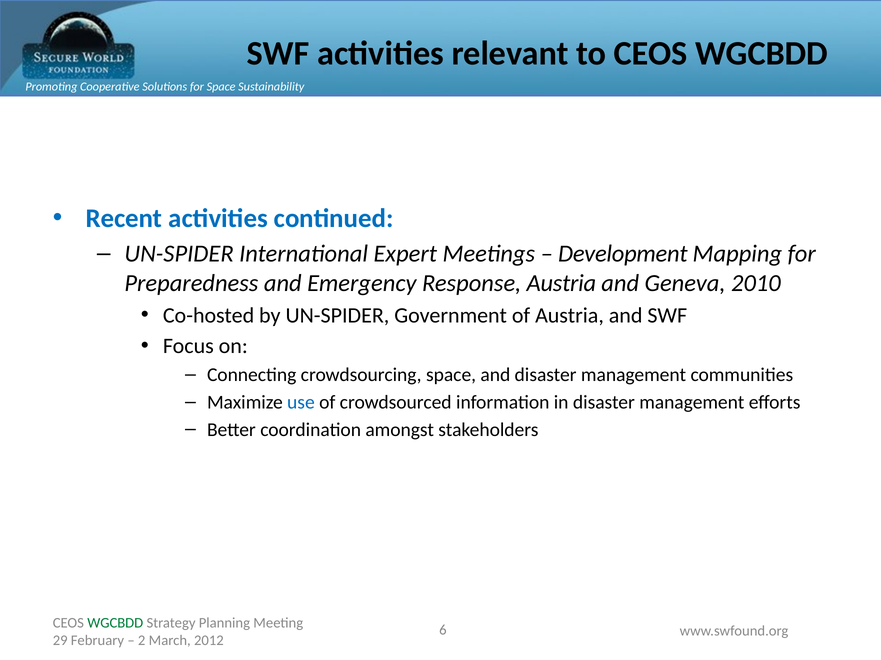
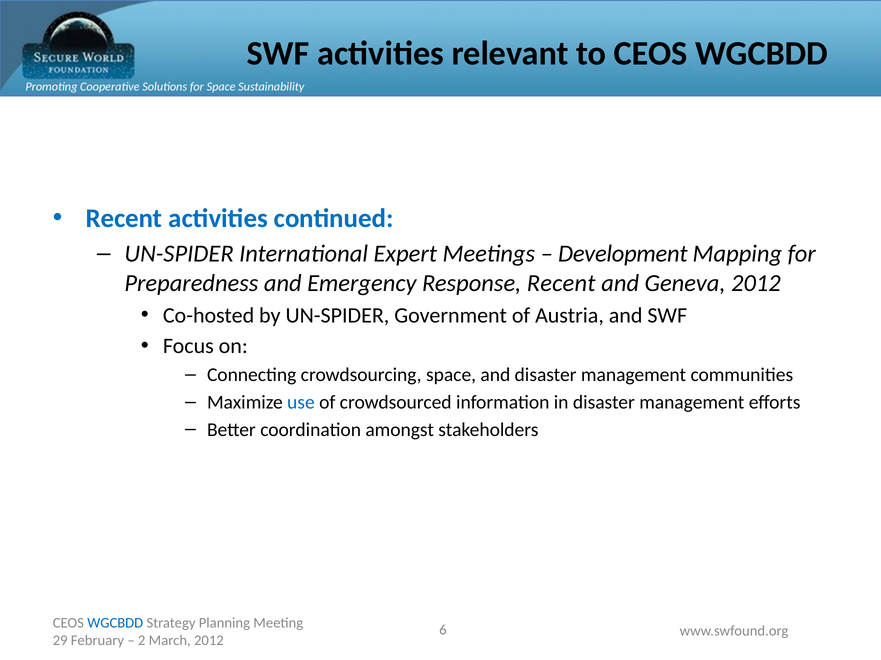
Response Austria: Austria -> Recent
Geneva 2010: 2010 -> 2012
WGCBDD at (115, 623) colour: green -> blue
